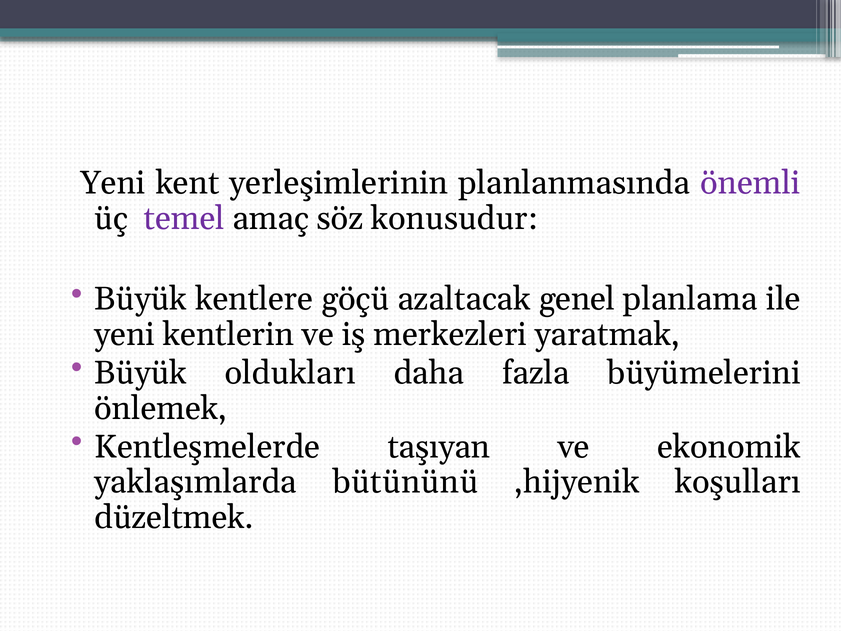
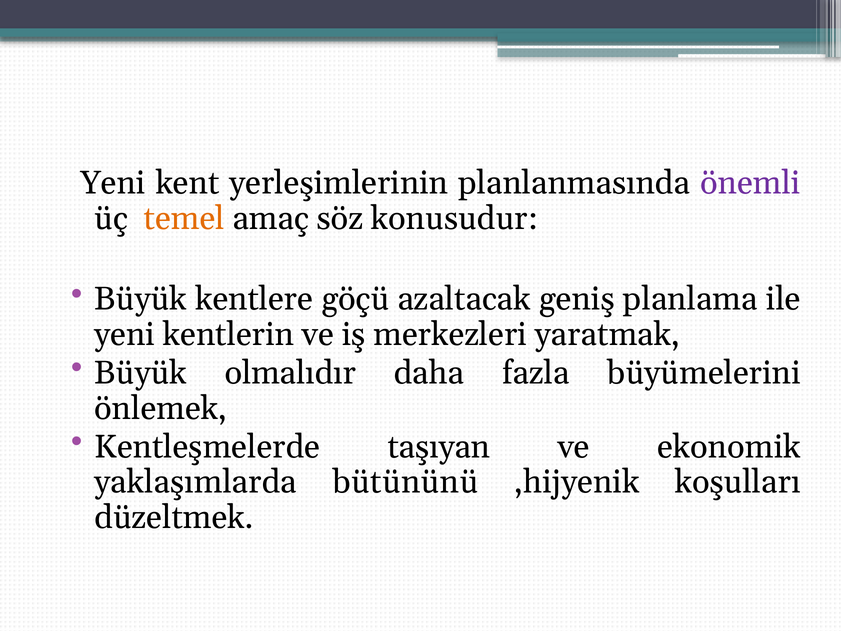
temel colour: purple -> orange
genel: genel -> geniş
oldukları: oldukları -> olmalıdır
